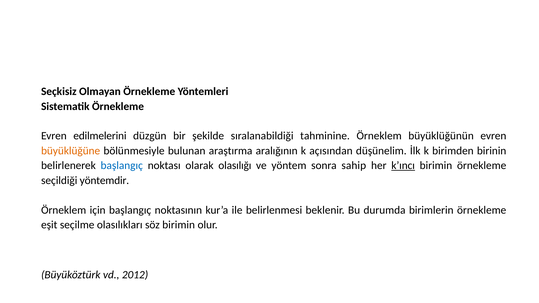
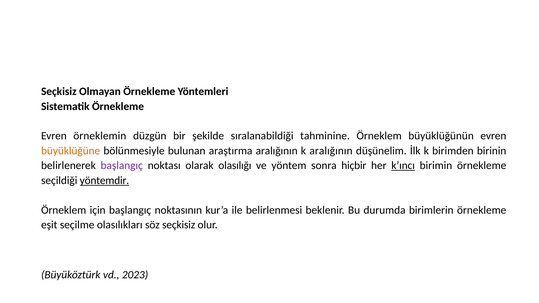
edilmelerini: edilmelerini -> örneklemin
k açısından: açısından -> aralığının
başlangıç at (122, 166) colour: blue -> purple
sahip: sahip -> hiçbir
yöntemdir underline: none -> present
söz birimin: birimin -> seçkisiz
2012: 2012 -> 2023
